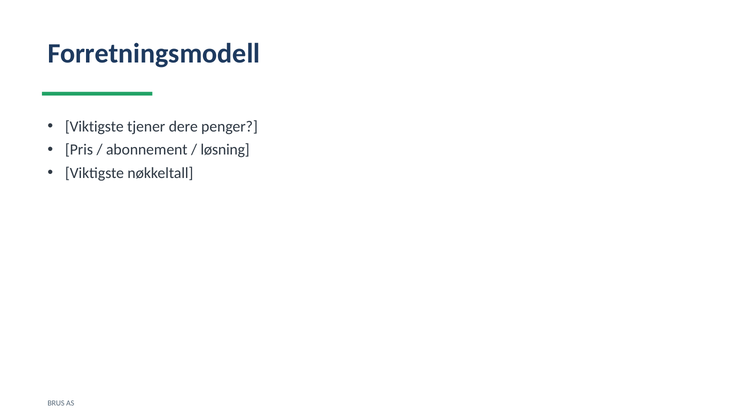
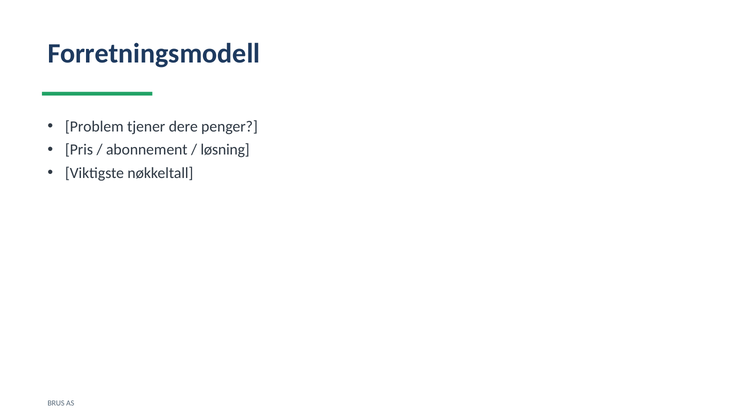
Viktigste at (94, 127): Viktigste -> Problem
